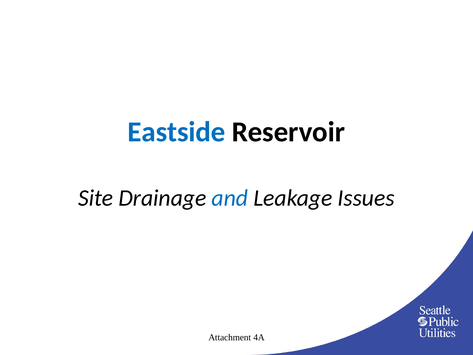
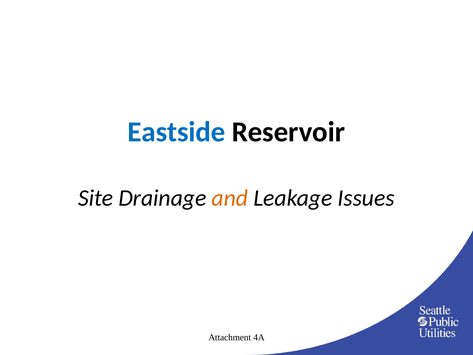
and colour: blue -> orange
